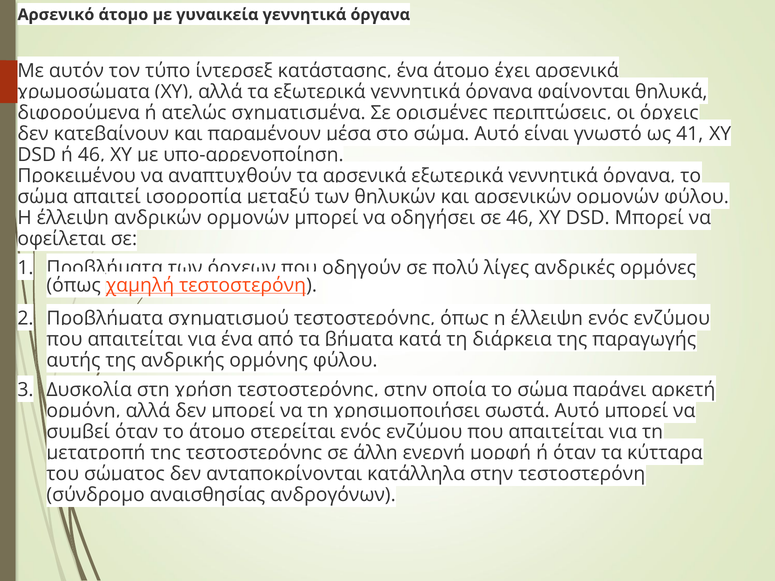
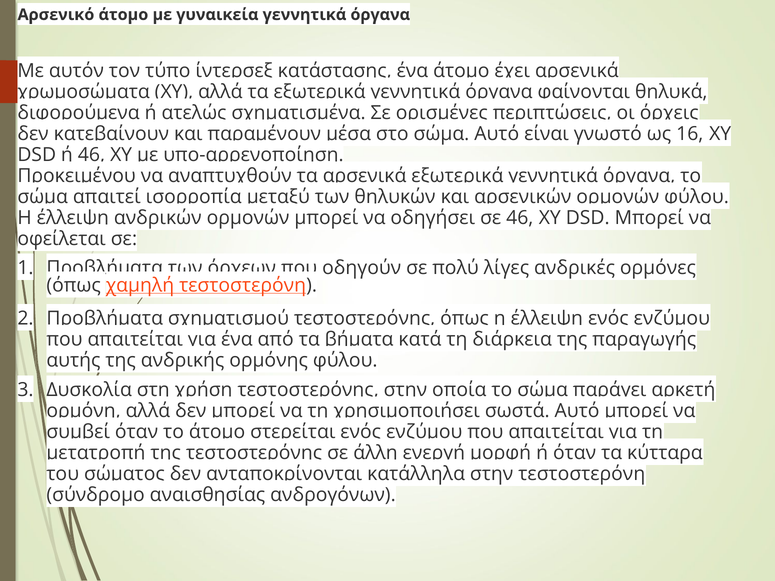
41: 41 -> 16
